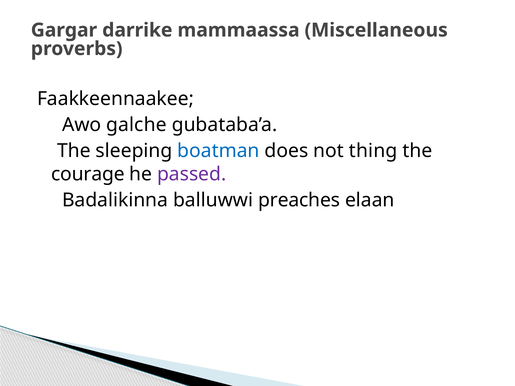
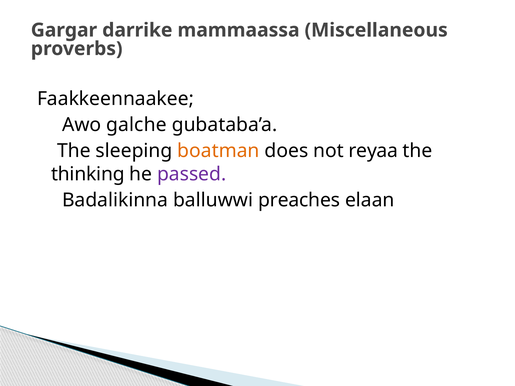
boatman colour: blue -> orange
thing: thing -> reyaa
courage: courage -> thinking
